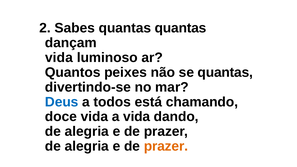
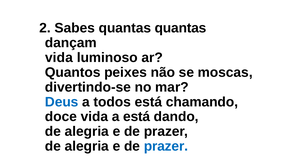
se quantas: quantas -> moscas
a vida: vida -> está
prazer at (166, 146) colour: orange -> blue
